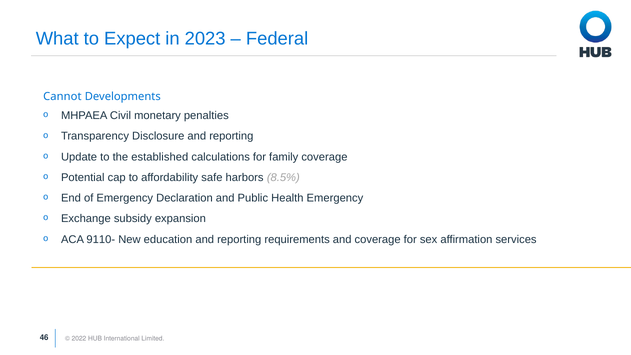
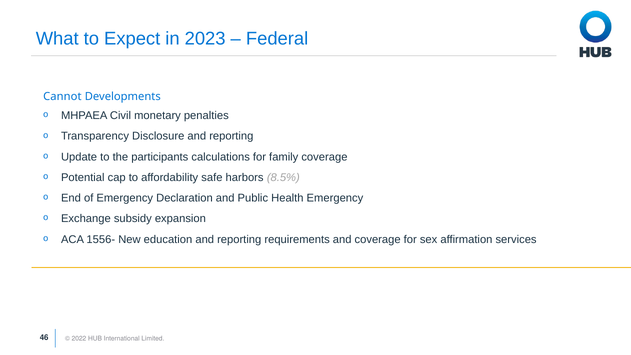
established: established -> participants
9110-: 9110- -> 1556-
